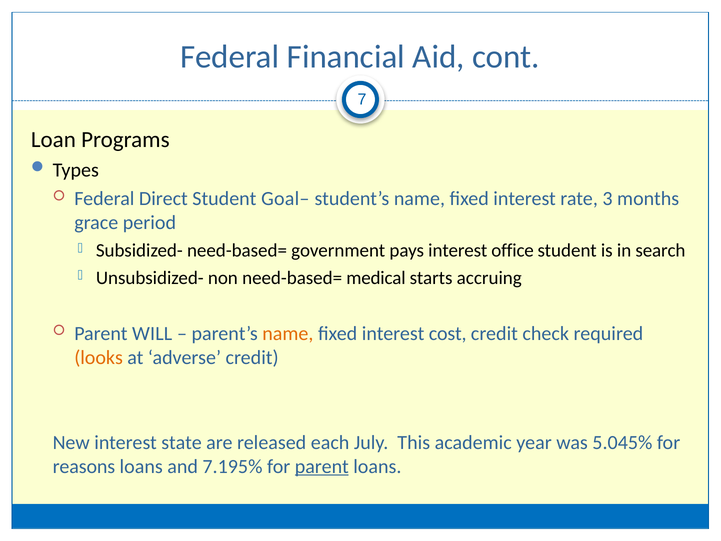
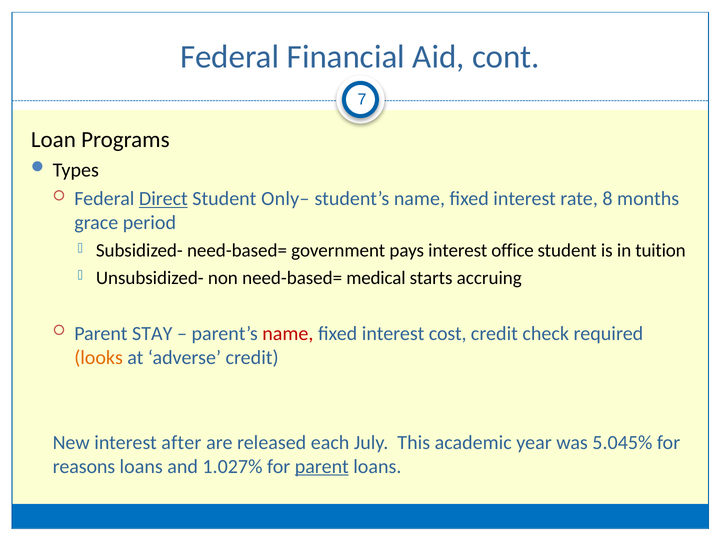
Direct underline: none -> present
Goal–: Goal– -> Only–
3: 3 -> 8
search: search -> tuition
WILL: WILL -> STAY
name at (288, 333) colour: orange -> red
state: state -> after
7.195%: 7.195% -> 1.027%
